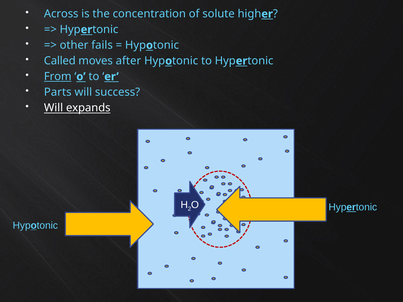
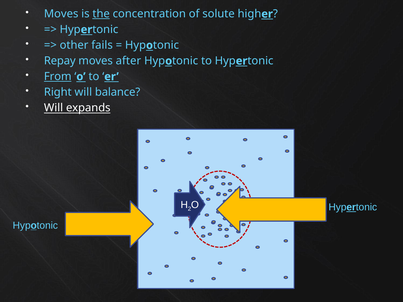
Across at (61, 14): Across -> Moves
the underline: none -> present
Called: Called -> Repay
Parts: Parts -> Right
success: success -> balance
